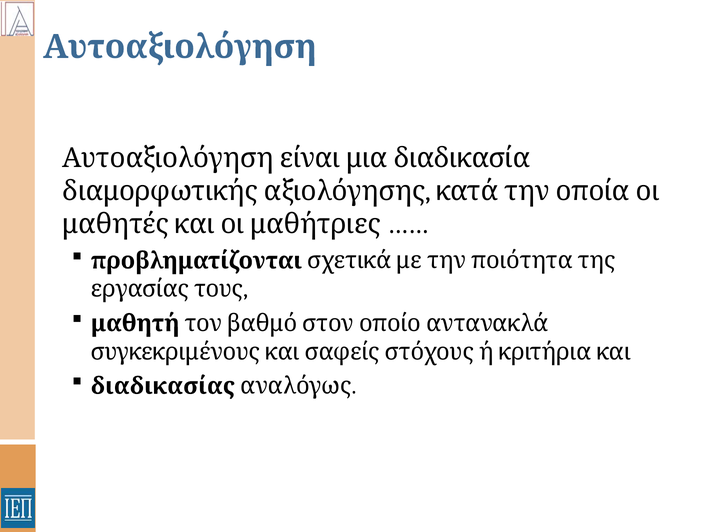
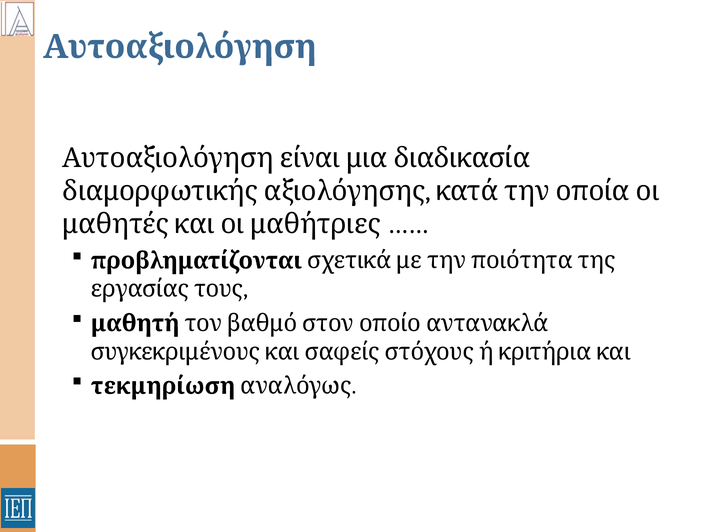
διαδικασίας: διαδικασίας -> τεκμηρίωση
